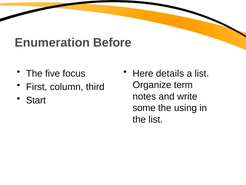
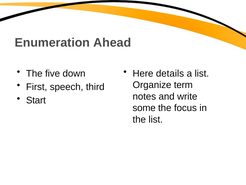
Before: Before -> Ahead
focus: focus -> down
column: column -> speech
using: using -> focus
